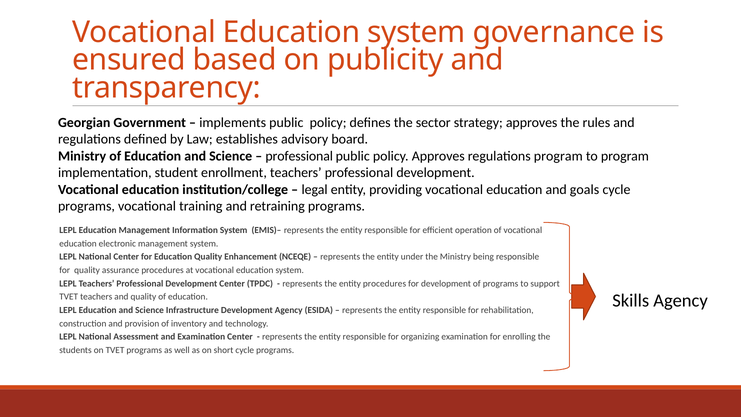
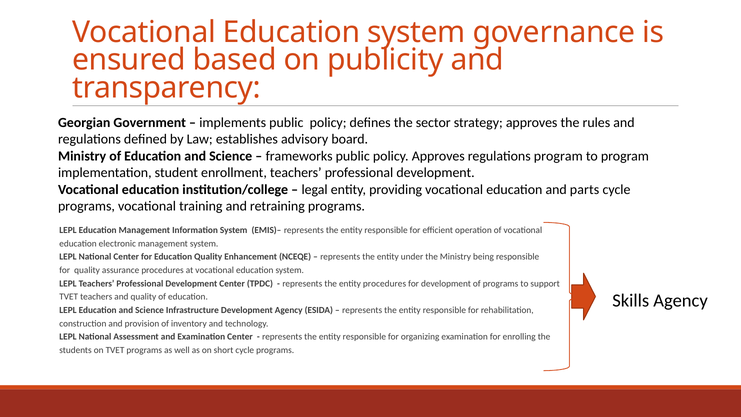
professional at (299, 156): professional -> frameworks
goals: goals -> parts
